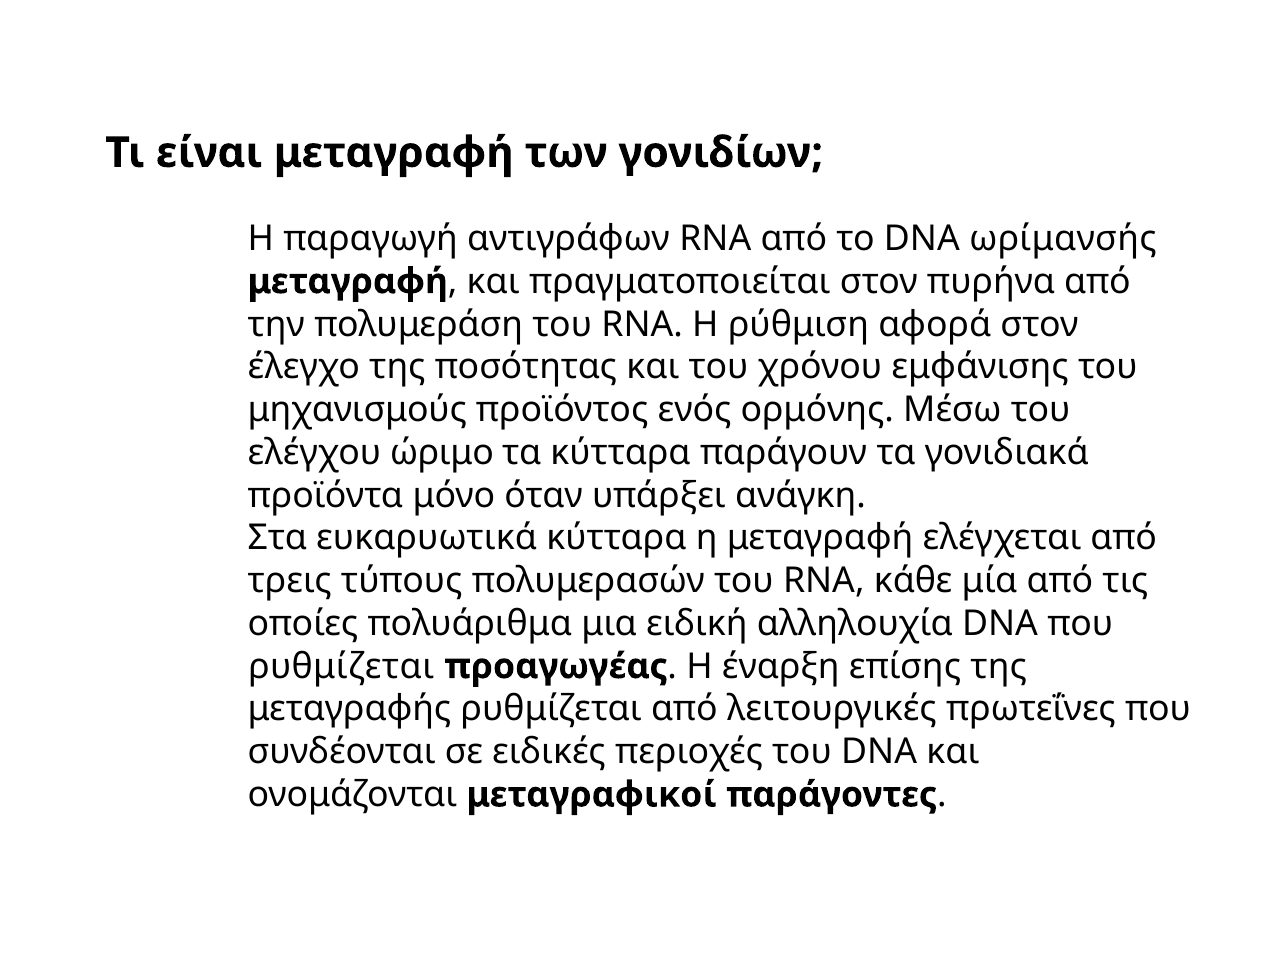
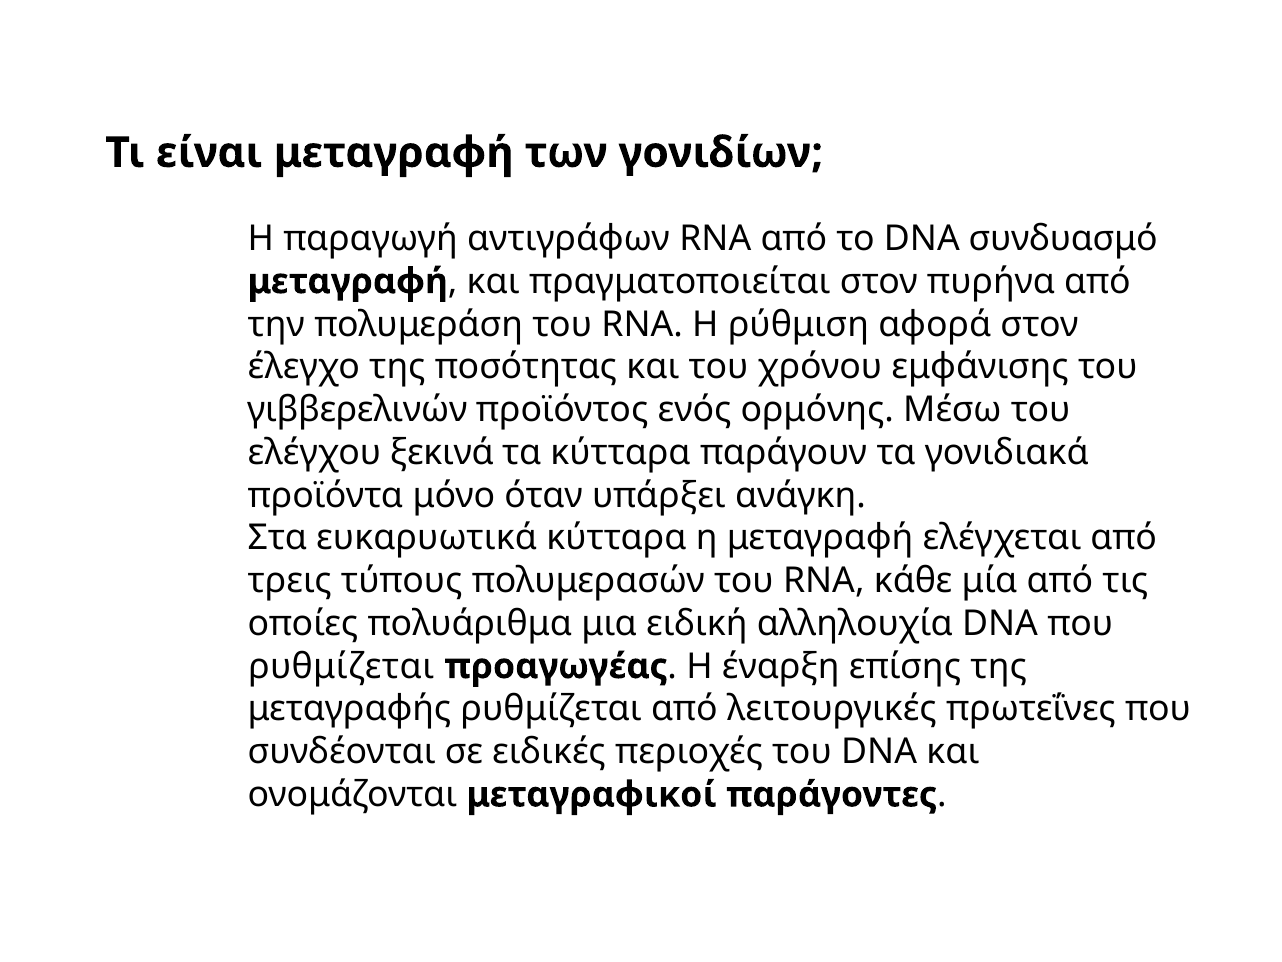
ωρίμανσής: ωρίμανσής -> συνδυασμό
μηχανισμούς: μηχανισμούς -> γιββερελινών
ώριμο: ώριμο -> ξεκινά
